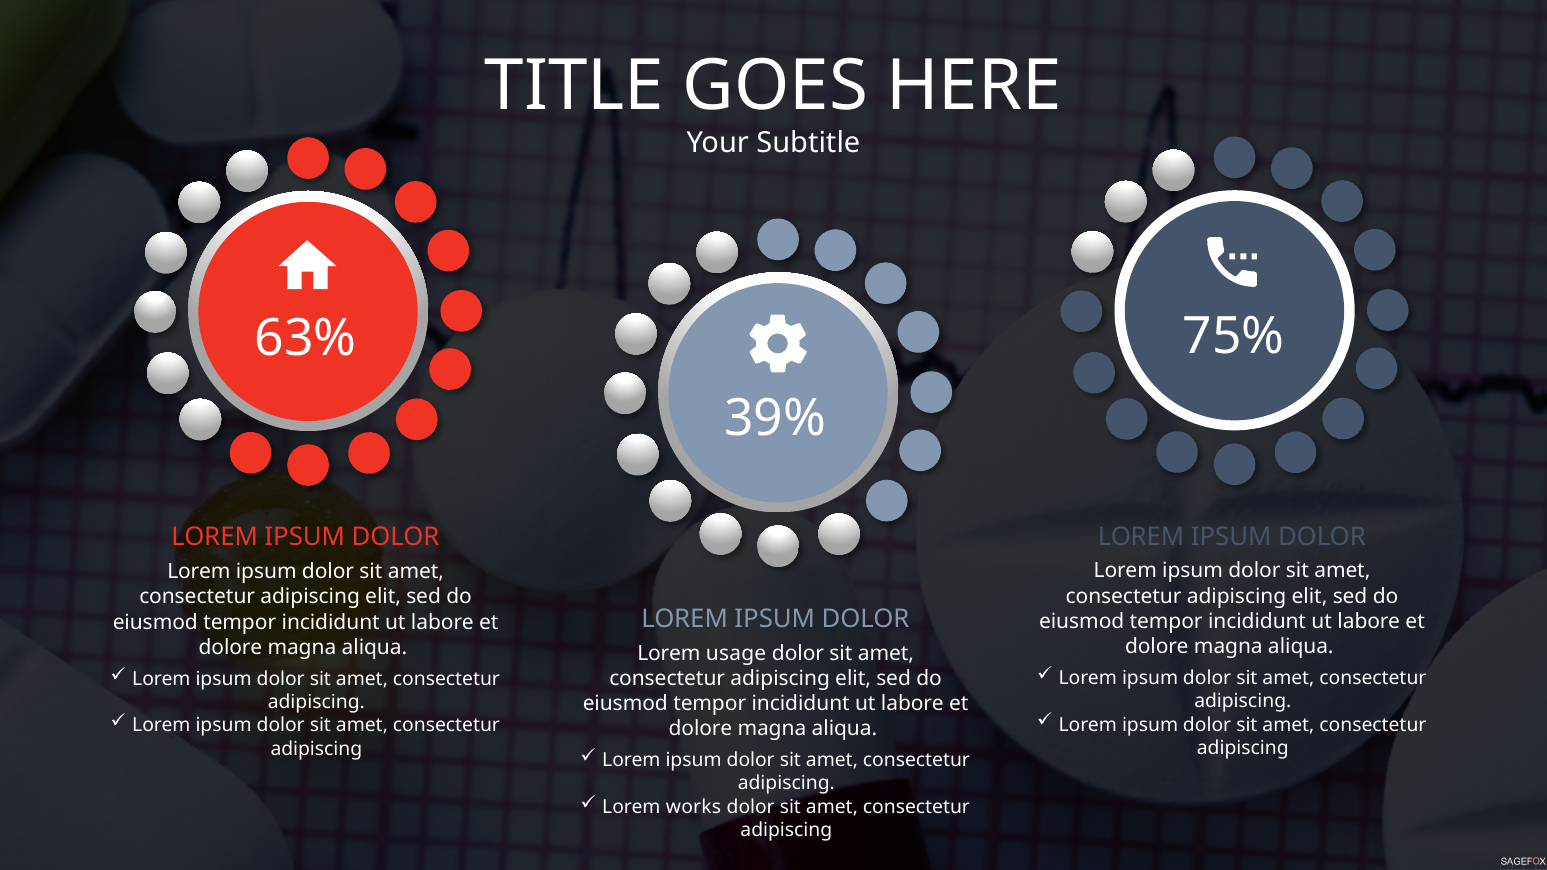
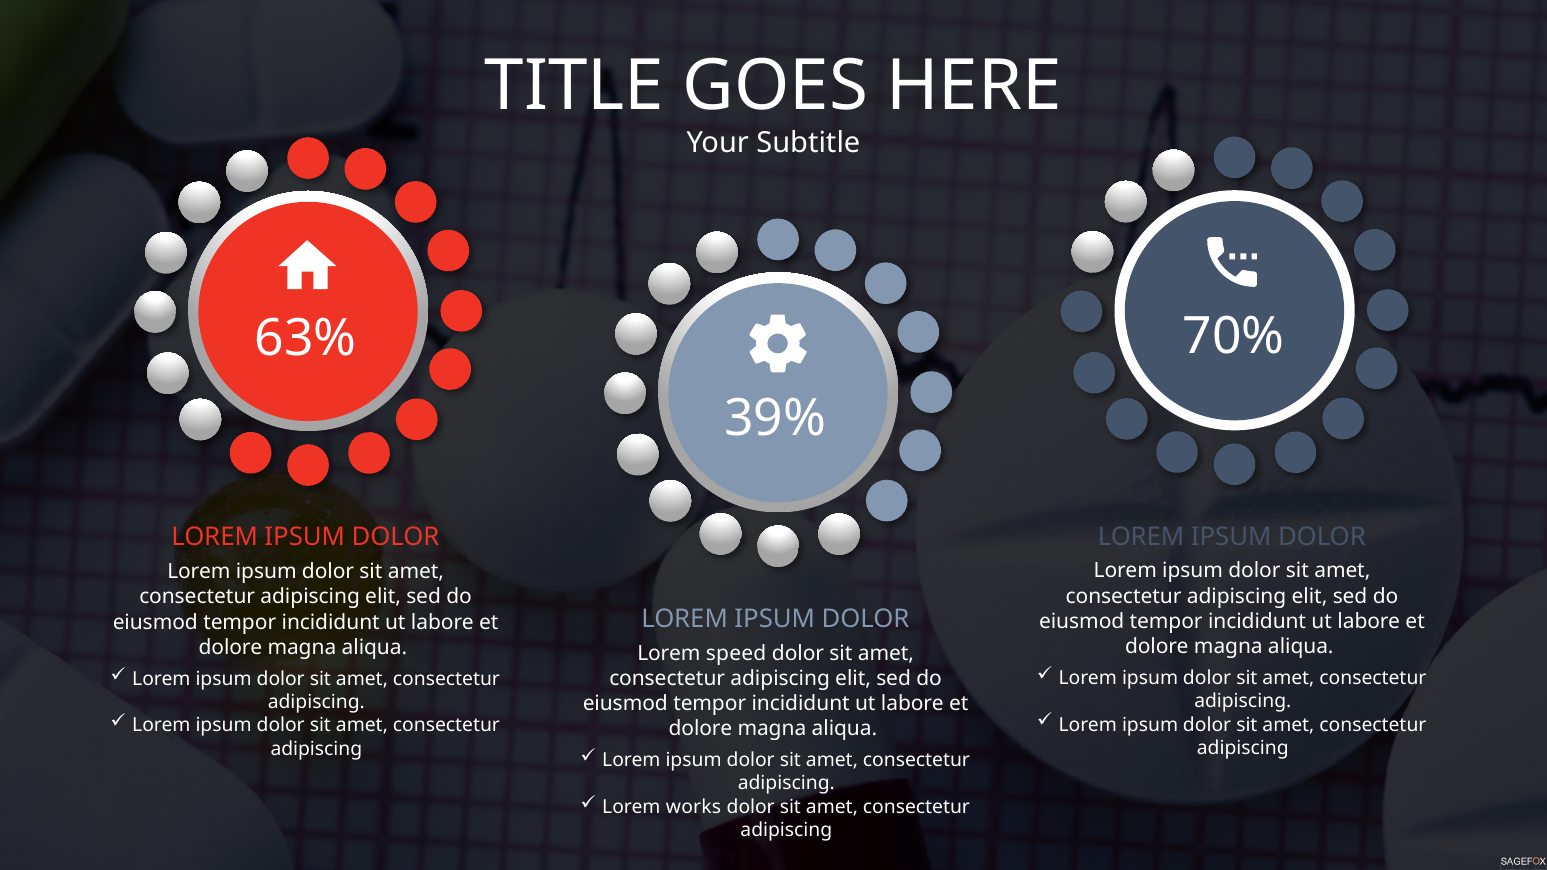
75%: 75% -> 70%
usage: usage -> speed
